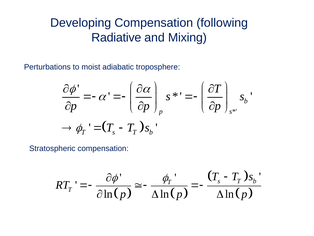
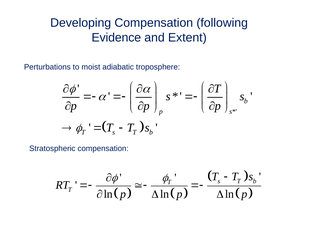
Radiative: Radiative -> Evidence
Mixing: Mixing -> Extent
